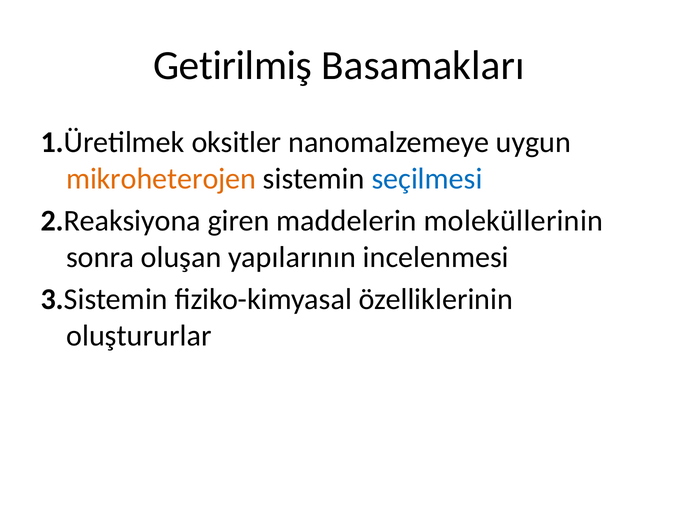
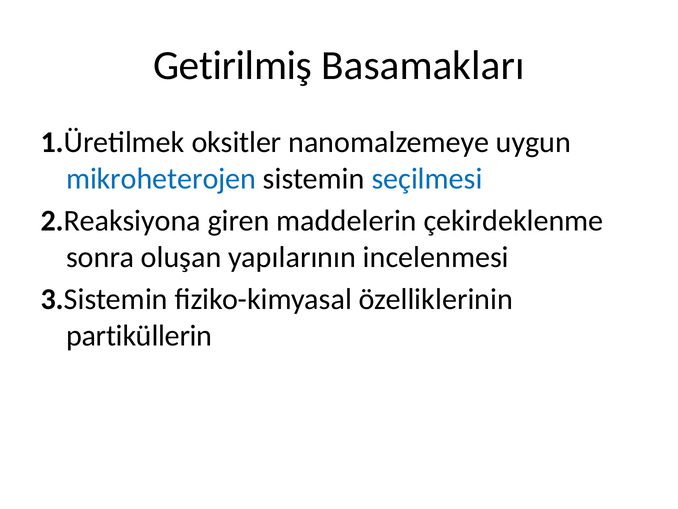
mikroheterojen colour: orange -> blue
moleküllerinin: moleküllerinin -> çekirdeklenme
oluştururlar: oluştururlar -> partiküllerin
